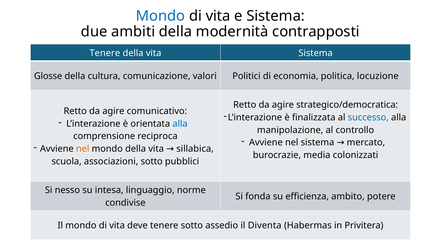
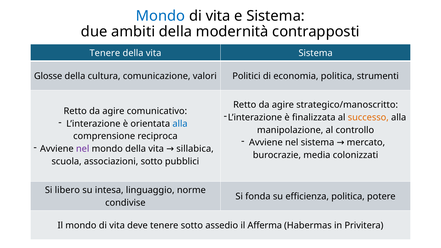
locuzione: locuzione -> strumenti
strategico/democratica: strategico/democratica -> strategico/manoscritto
successo colour: blue -> orange
nel at (83, 149) colour: orange -> purple
nesso: nesso -> libero
efficienza ambito: ambito -> politica
Diventa: Diventa -> Afferma
